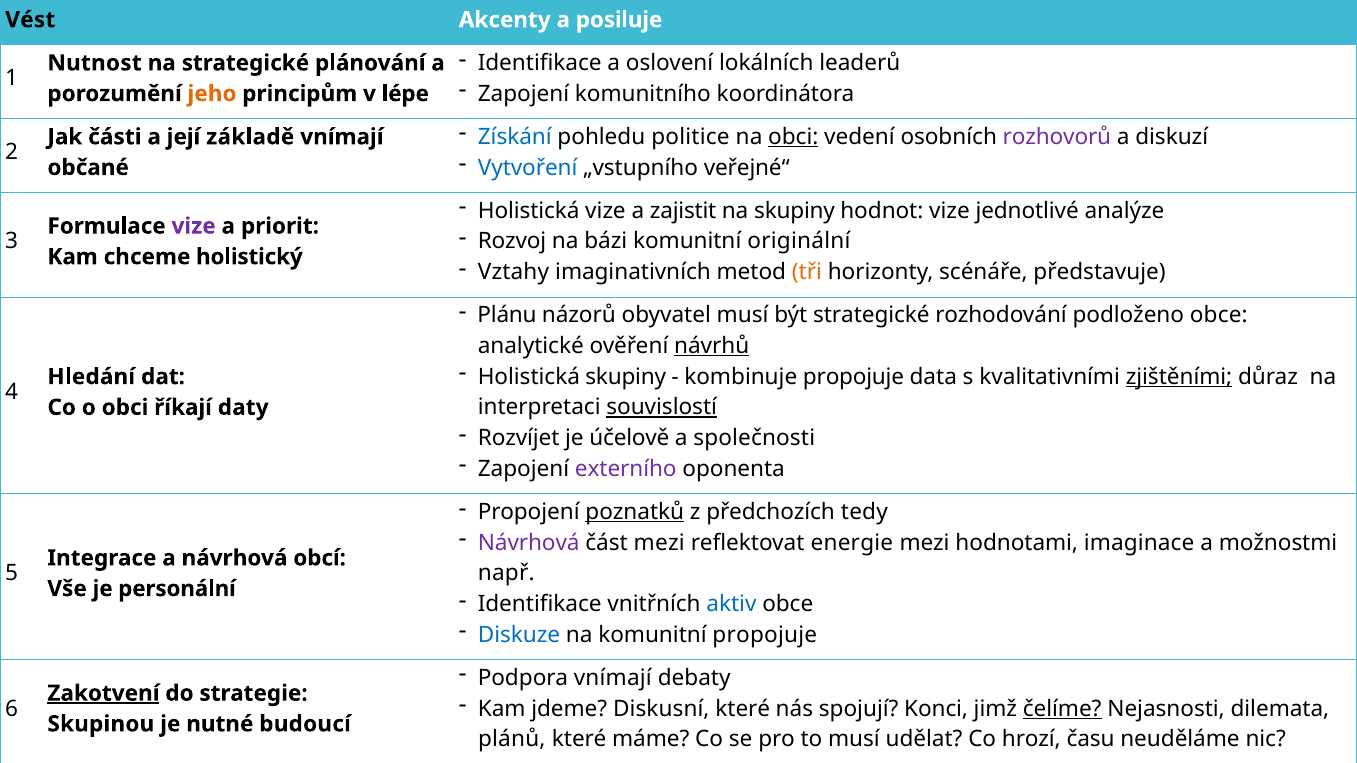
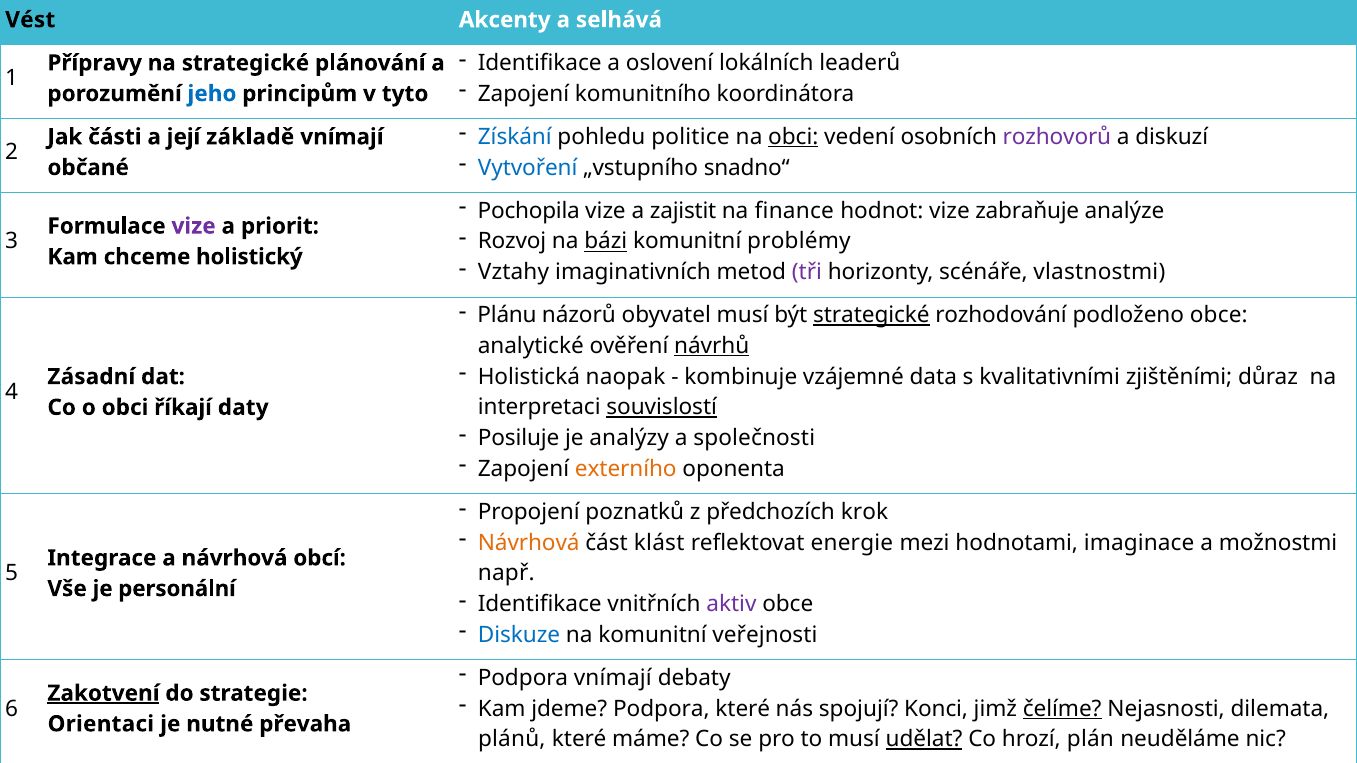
posiluje: posiluje -> selhává
Nutnost: Nutnost -> Přípravy
jeho colour: orange -> blue
lépe: lépe -> tyto
veřejné“: veřejné“ -> snadno“
Holistická at (529, 211): Holistická -> Pochopila
na skupiny: skupiny -> finance
jednotlivé: jednotlivé -> zabraňuje
bázi at (606, 242) underline: none -> present
originální: originální -> problémy
tři colour: orange -> purple
představuje: představuje -> vlastnostmi
strategické at (871, 315) underline: none -> present
Holistická skupiny: skupiny -> naopak
kombinuje propojuje: propojuje -> vzájemné
zjištěními underline: present -> none
Hledání: Hledání -> Zásadní
Rozvíjet: Rozvíjet -> Posiluje
účelově: účelově -> analýzy
externího colour: purple -> orange
poznatků underline: present -> none
tedy: tedy -> krok
Návrhová at (529, 543) colour: purple -> orange
část mezi: mezi -> klást
aktiv colour: blue -> purple
komunitní propojuje: propojuje -> veřejnosti
jdeme Diskusní: Diskusní -> Podpora
Skupinou: Skupinou -> Orientaci
budoucí: budoucí -> převaha
udělat underline: none -> present
času: času -> plán
